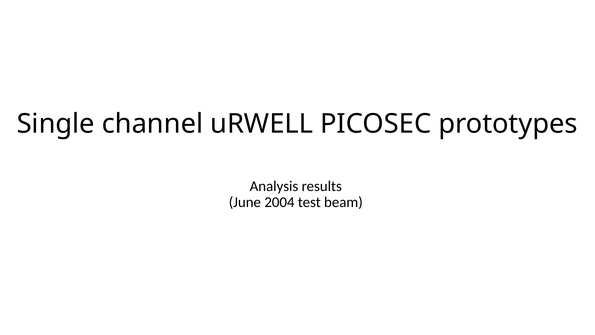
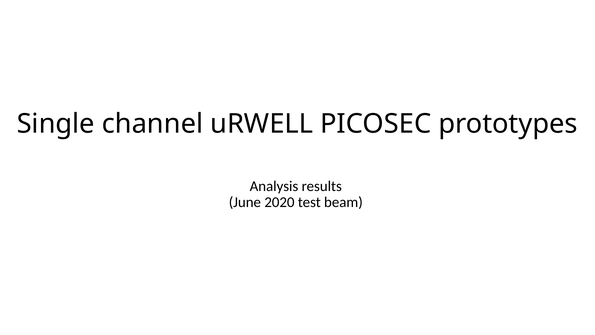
2004: 2004 -> 2020
